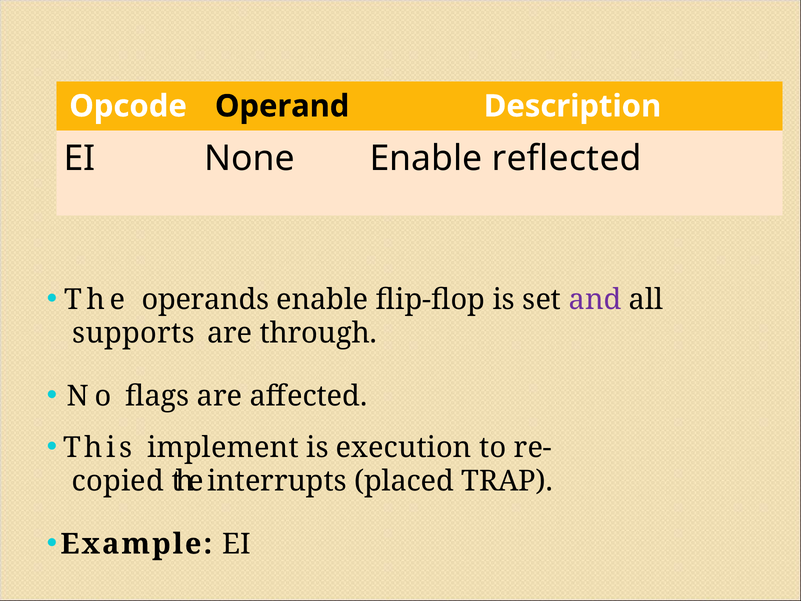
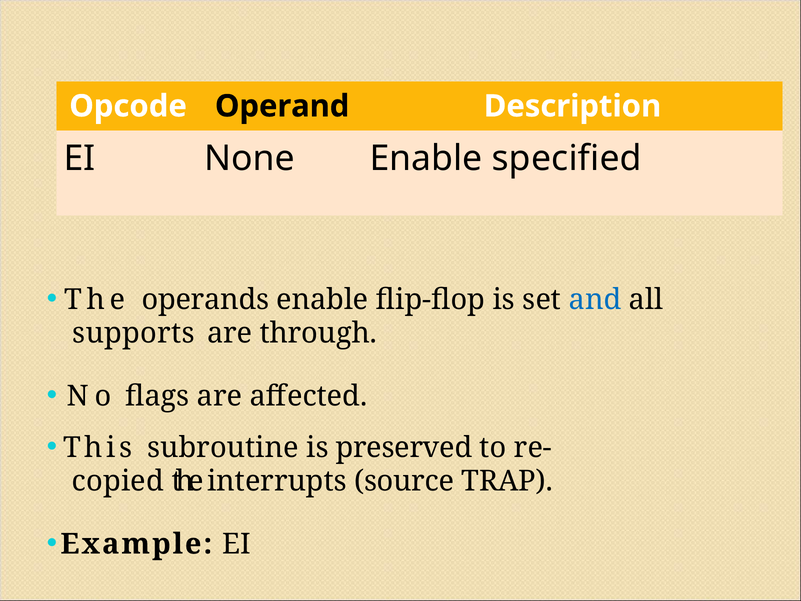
reflected: reflected -> specified
and colour: purple -> blue
implement: implement -> subroutine
execution: execution -> preserved
placed: placed -> source
